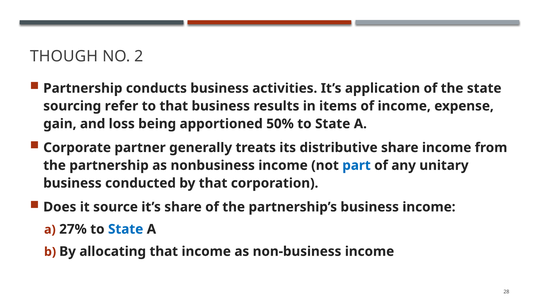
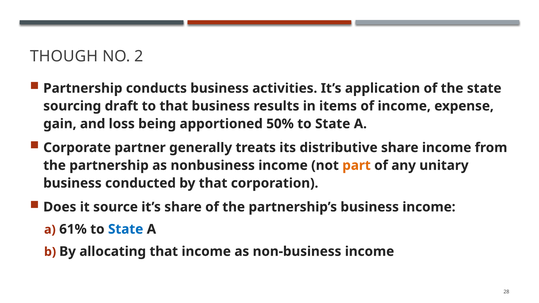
refer: refer -> draft
part colour: blue -> orange
27%: 27% -> 61%
